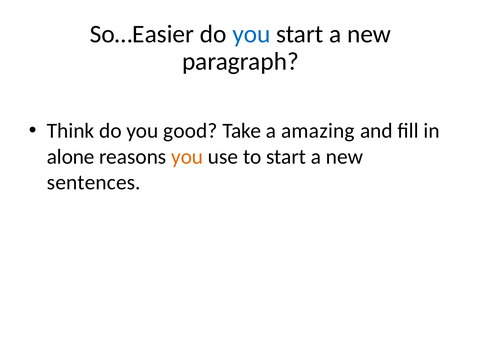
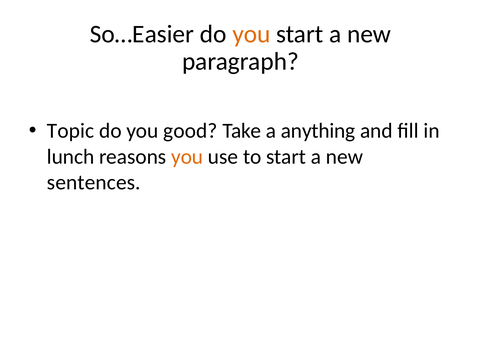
you at (251, 34) colour: blue -> orange
Think: Think -> Topic
amazing: amazing -> anything
alone: alone -> lunch
